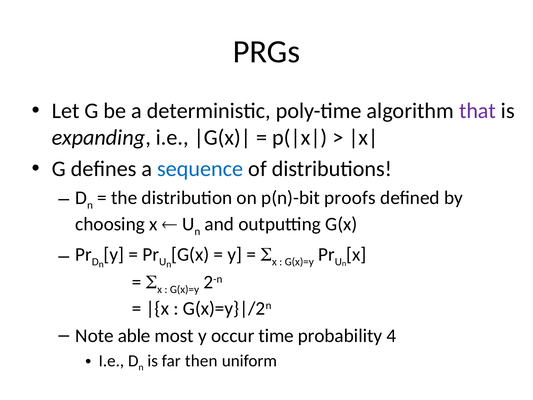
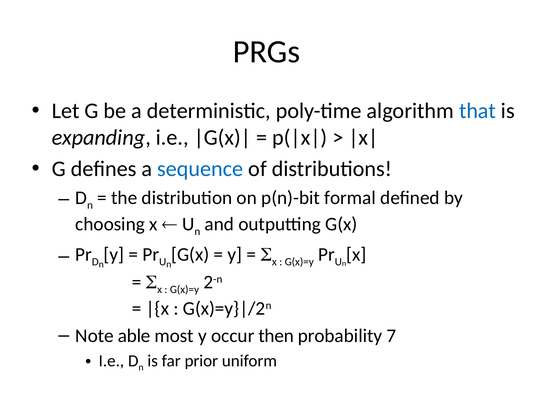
that colour: purple -> blue
proofs: proofs -> formal
time: time -> then
4: 4 -> 7
then: then -> prior
